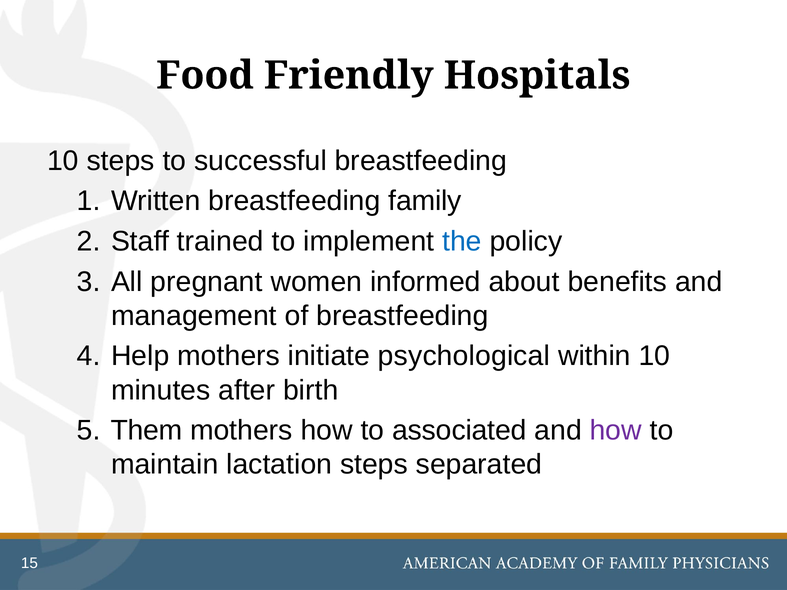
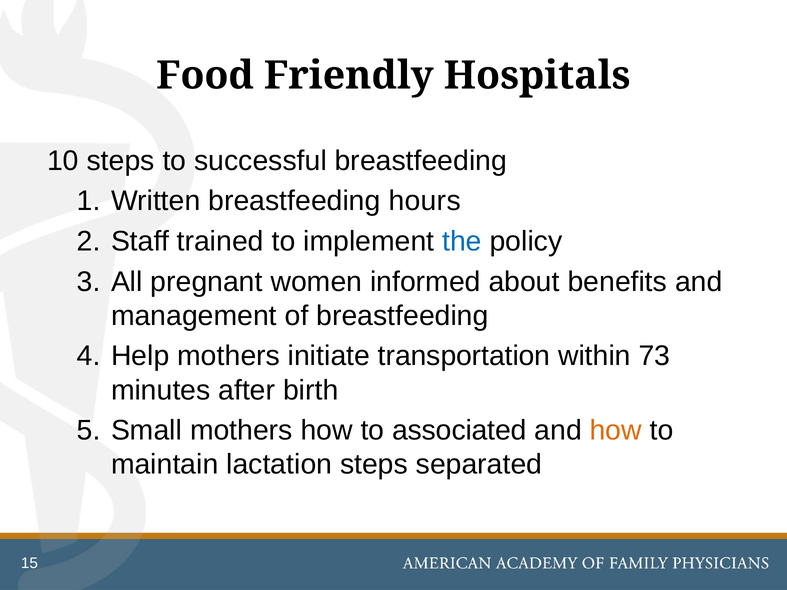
family: family -> hours
psychological: psychological -> transportation
within 10: 10 -> 73
Them: Them -> Small
how at (616, 431) colour: purple -> orange
